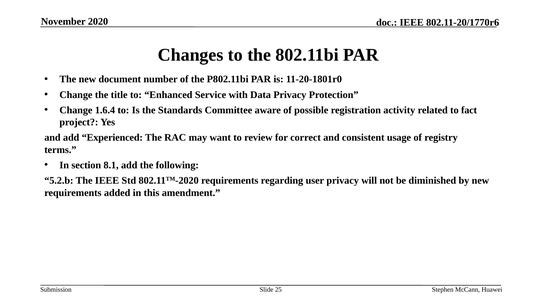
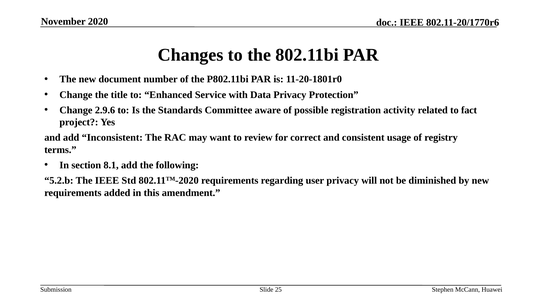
1.6.4: 1.6.4 -> 2.9.6
Experienced: Experienced -> Inconsistent
